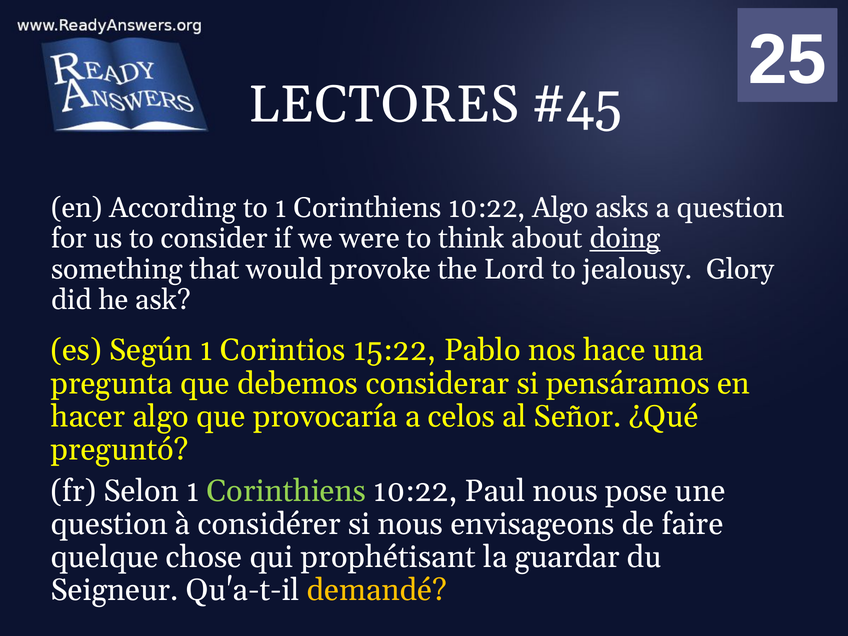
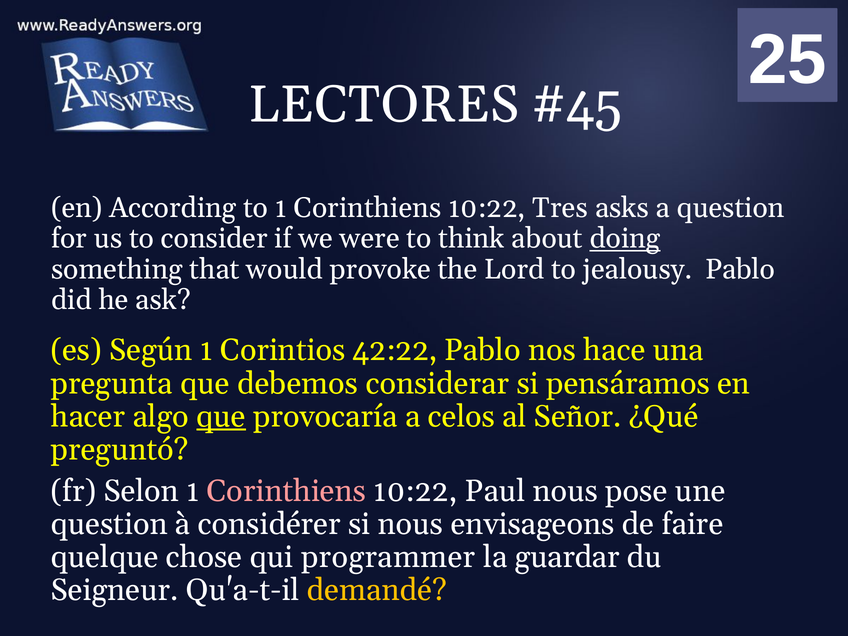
10:22 Algo: Algo -> Tres
jealousy Glory: Glory -> Pablo
15:22: 15:22 -> 42:22
que at (221, 416) underline: none -> present
Corinthiens at (286, 491) colour: light green -> pink
prophétisant: prophétisant -> programmer
